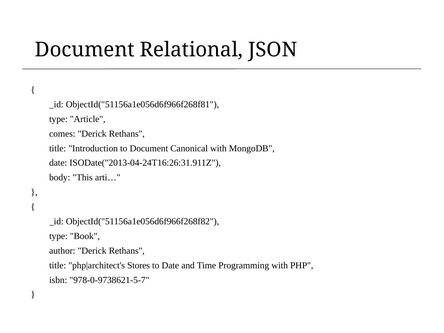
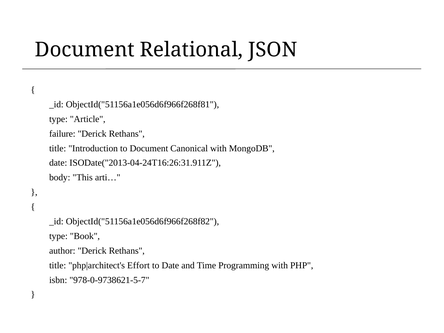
comes: comes -> failure
Stores: Stores -> Effort
